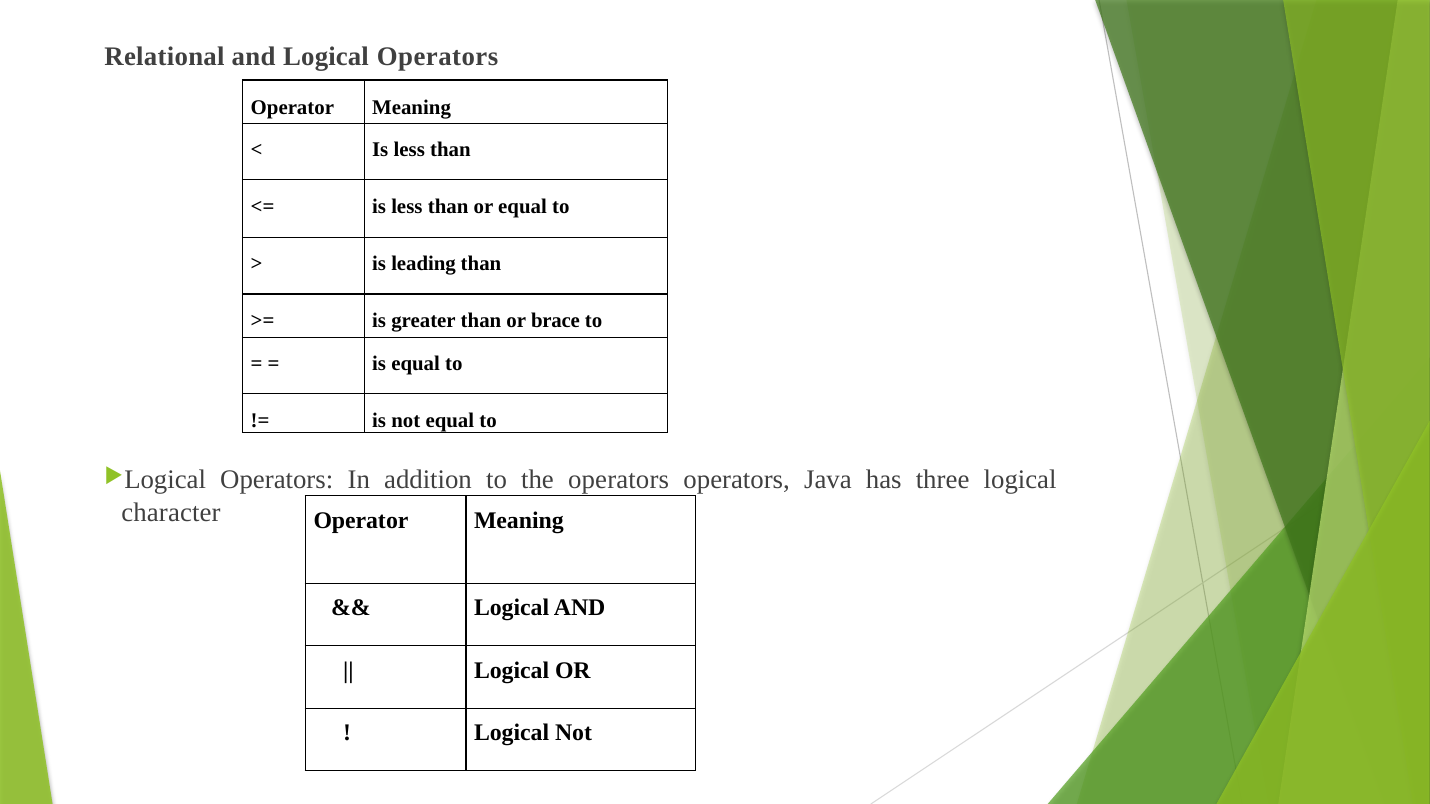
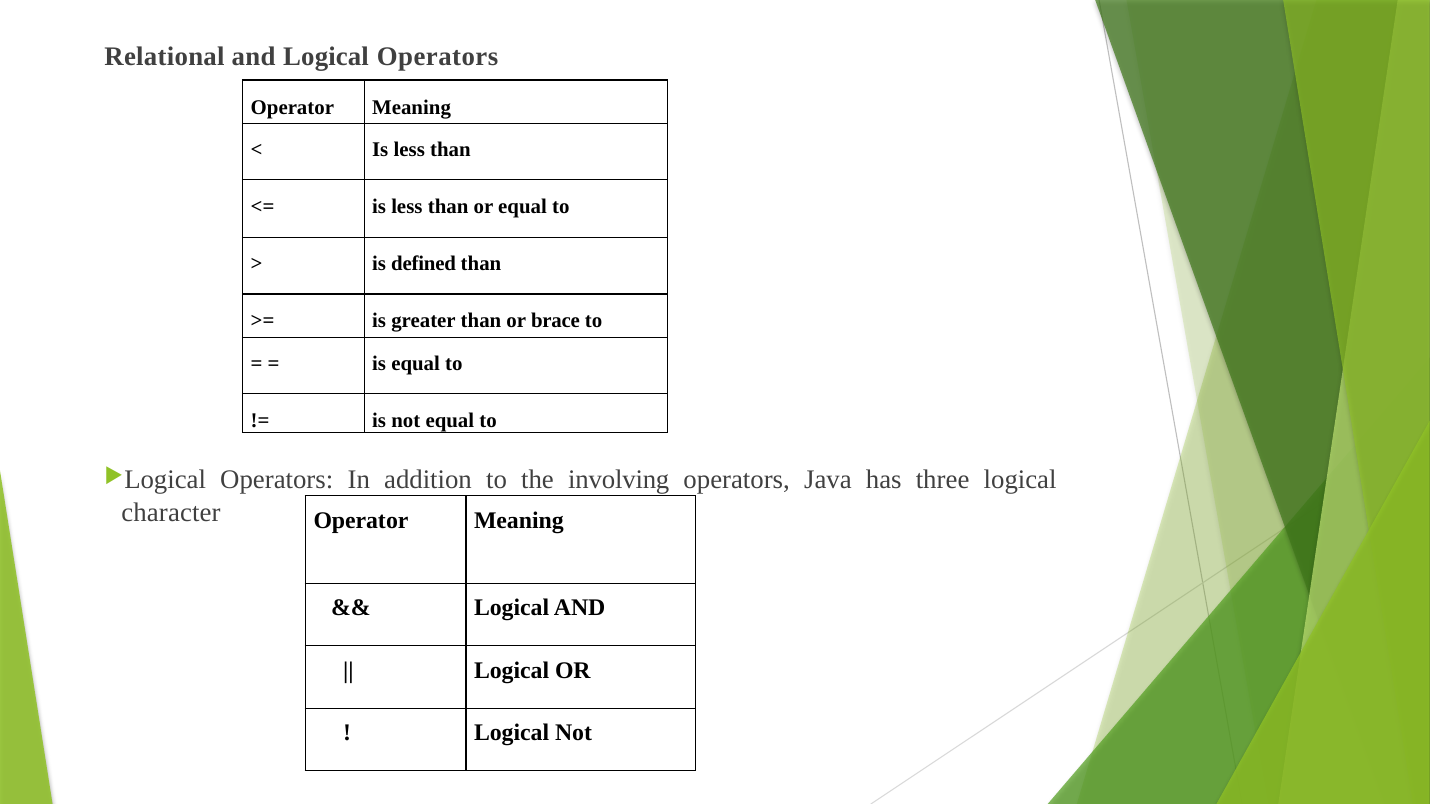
leading: leading -> defined
the operators: operators -> involving
